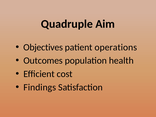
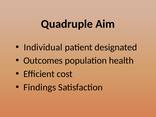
Objectives: Objectives -> Individual
operations: operations -> designated
